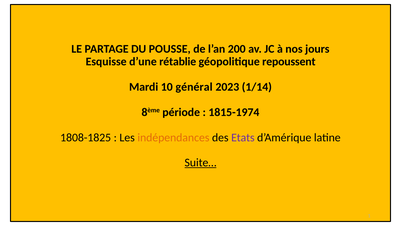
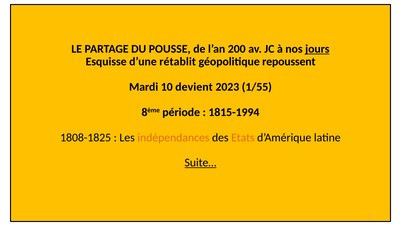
jours underline: none -> present
rétablie: rétablie -> rétablit
général: général -> devient
1/14: 1/14 -> 1/55
1815-1974: 1815-1974 -> 1815-1994
Etats colour: purple -> orange
